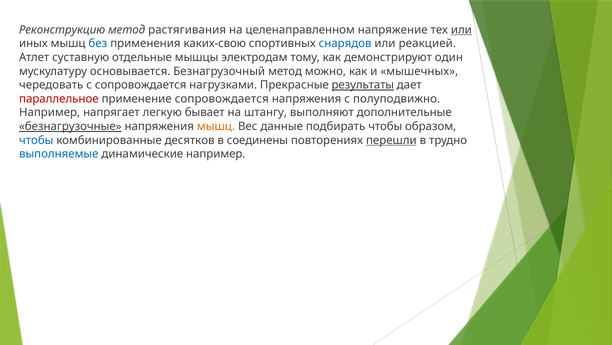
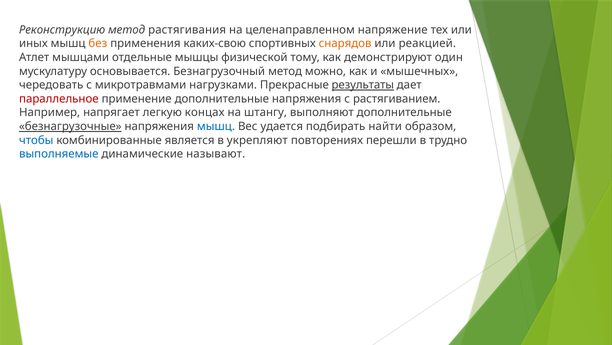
или at (461, 30) underline: present -> none
без colour: blue -> orange
снарядов colour: blue -> orange
суставную: суставную -> мышцами
электродам: электродам -> физической
с сопровождается: сопровождается -> микротравмами
применение сопровождается: сопровождается -> дополнительные
полуподвижно: полуподвижно -> растягиванием
бывает: бывает -> концах
мышц at (216, 126) colour: orange -> blue
данные: данные -> удается
подбирать чтобы: чтобы -> найти
десятков: десятков -> является
соединены: соединены -> укрепляют
перешли underline: present -> none
динамические например: например -> называют
